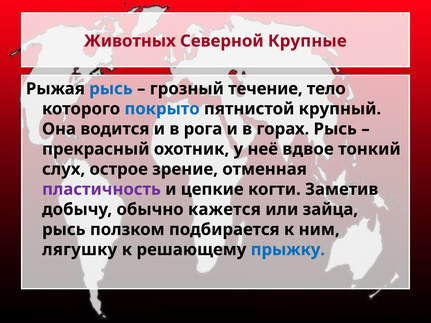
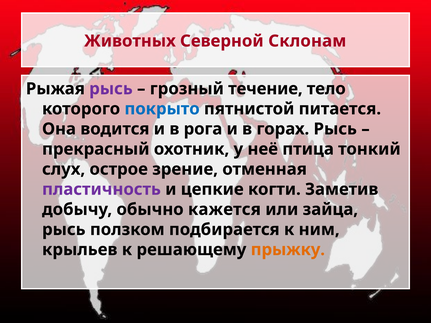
Крупные: Крупные -> Склонам
рысь at (111, 89) colour: blue -> purple
крупный: крупный -> питается
вдвое: вдвое -> птица
лягушку: лягушку -> крыльев
прыжку colour: blue -> orange
